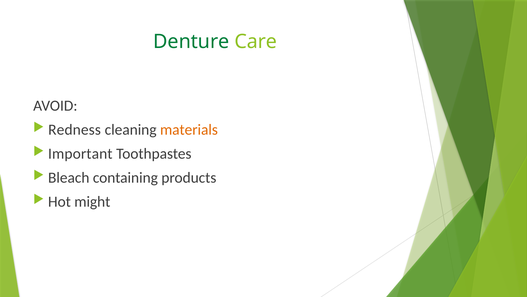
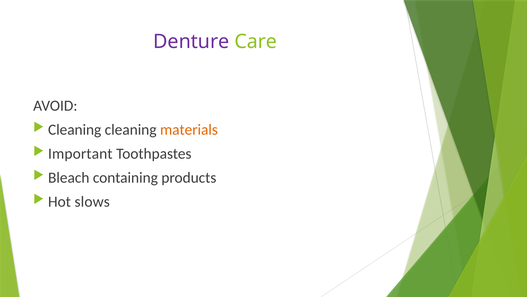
Denture colour: green -> purple
Redness at (75, 130): Redness -> Cleaning
might: might -> slows
